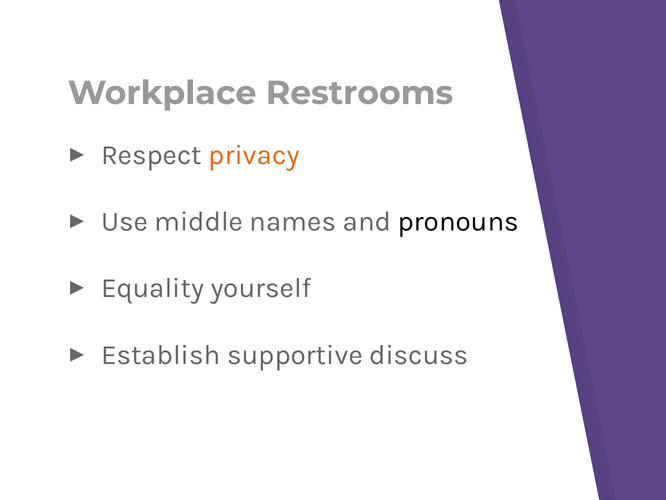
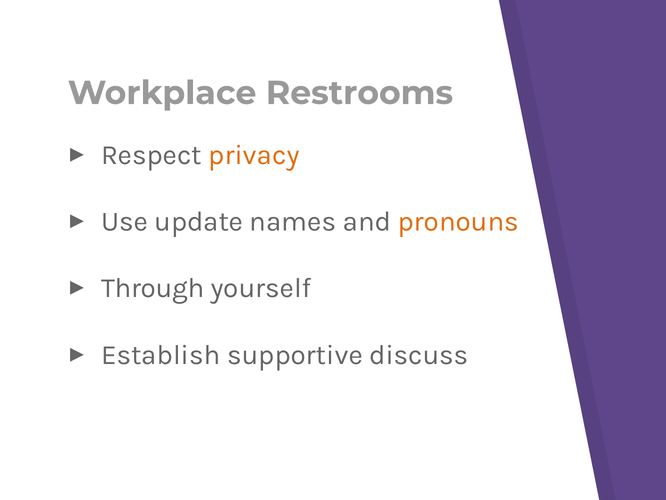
middle: middle -> update
pronouns colour: black -> orange
Equality: Equality -> Through
